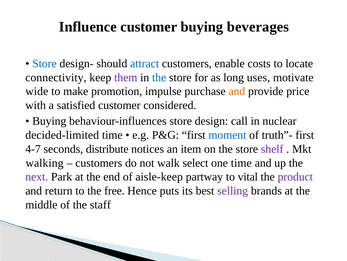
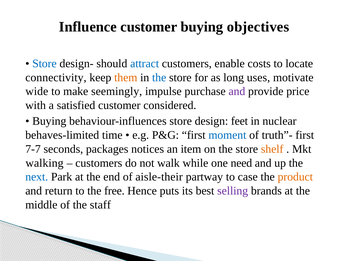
beverages: beverages -> objectives
them colour: purple -> orange
promotion: promotion -> seemingly
and at (237, 91) colour: orange -> purple
call: call -> feet
decided-limited: decided-limited -> behaves-limited
4-7: 4-7 -> 7-7
distribute: distribute -> packages
shelf colour: purple -> orange
select: select -> while
one time: time -> need
next colour: purple -> blue
aisle-keep: aisle-keep -> aisle-their
vital: vital -> case
product colour: purple -> orange
